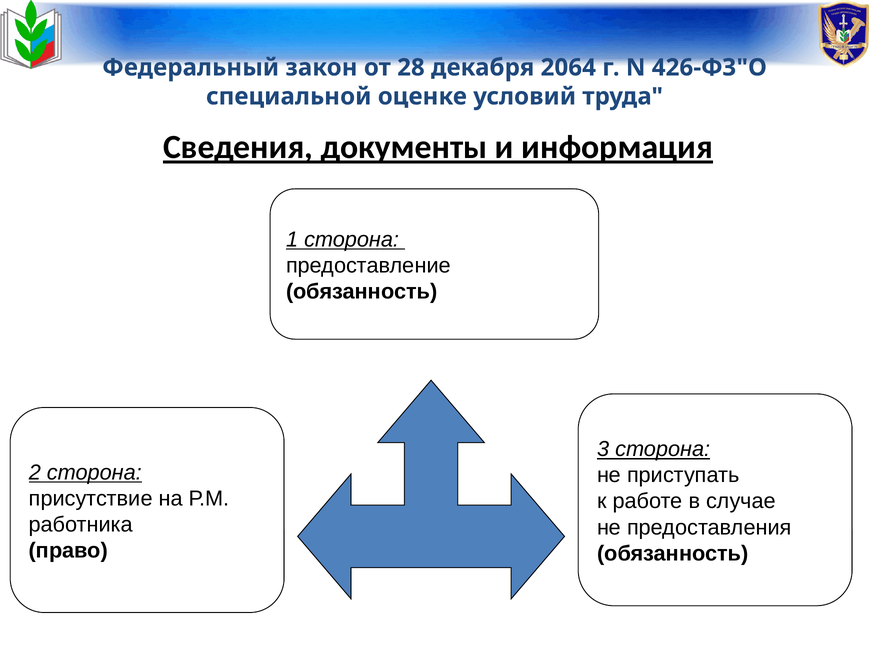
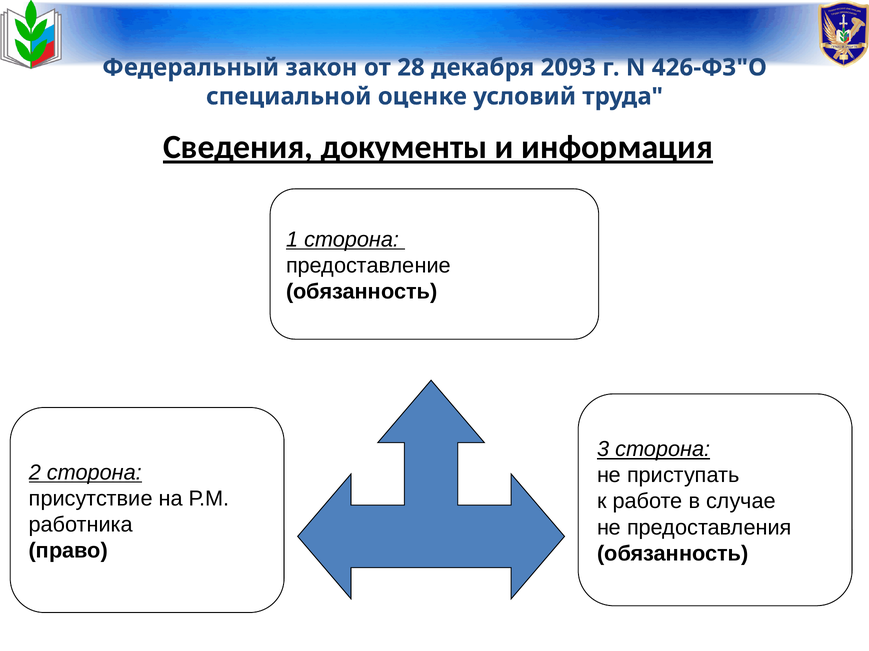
2064: 2064 -> 2093
